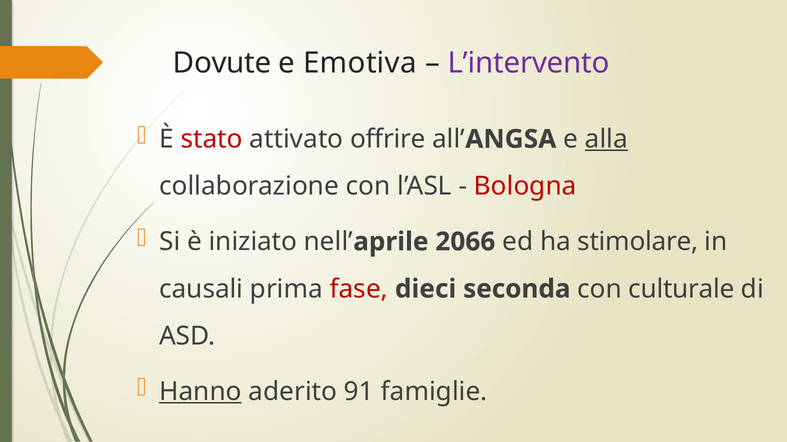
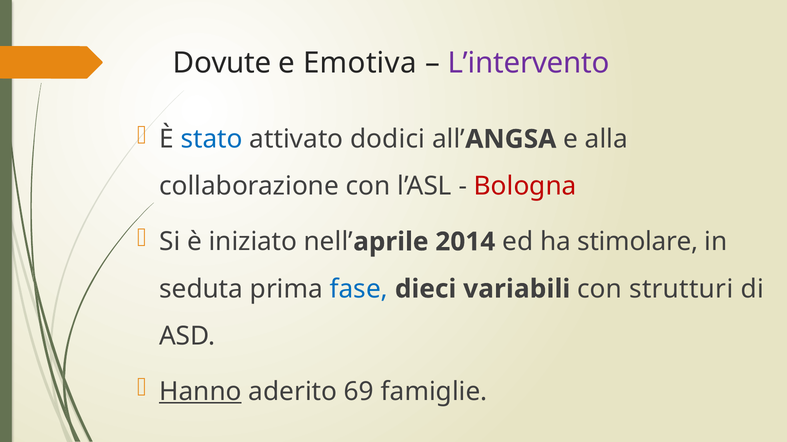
stato colour: red -> blue
offrire: offrire -> dodici
alla underline: present -> none
2066: 2066 -> 2014
causali: causali -> seduta
fase colour: red -> blue
seconda: seconda -> variabili
culturale: culturale -> strutturi
91: 91 -> 69
